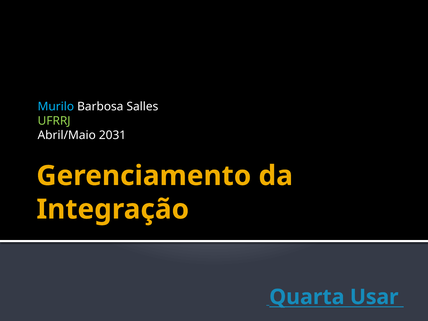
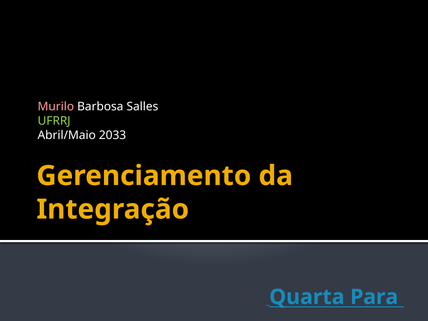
Murilo colour: light blue -> pink
2031: 2031 -> 2033
Usar: Usar -> Para
